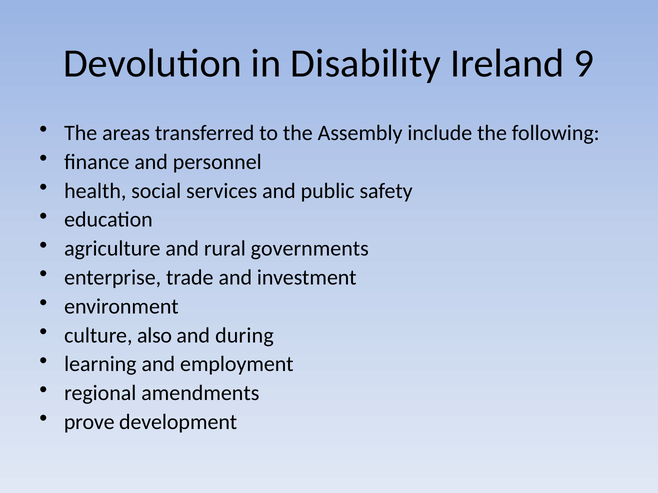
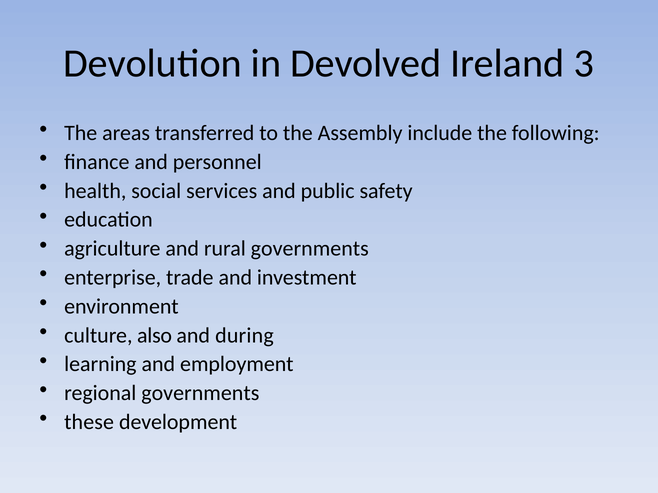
Disability: Disability -> Devolved
9: 9 -> 3
regional amendments: amendments -> governments
prove: prove -> these
